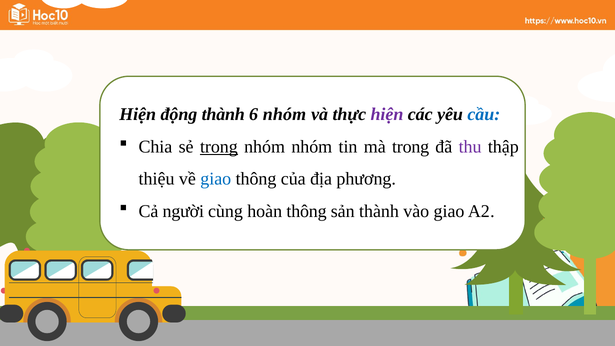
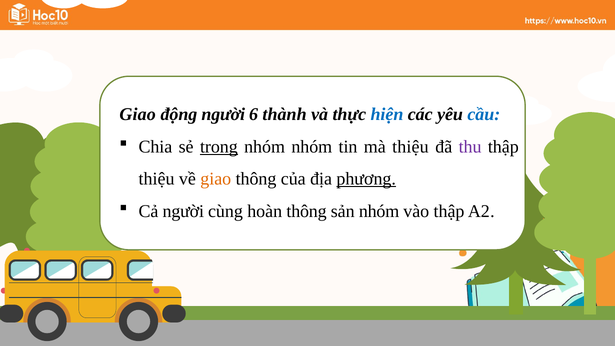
Hiện at (138, 114): Hiện -> Giao
động thành: thành -> người
6 nhóm: nhóm -> thành
hiện at (387, 114) colour: purple -> blue
mà trong: trong -> thiệu
giao at (216, 179) colour: blue -> orange
phương underline: none -> present
sản thành: thành -> nhóm
vào giao: giao -> thập
